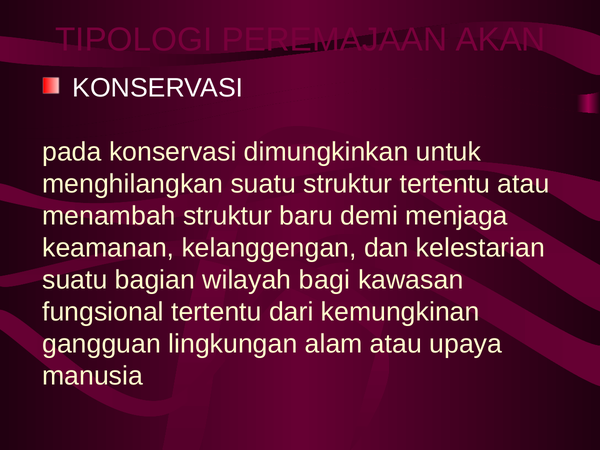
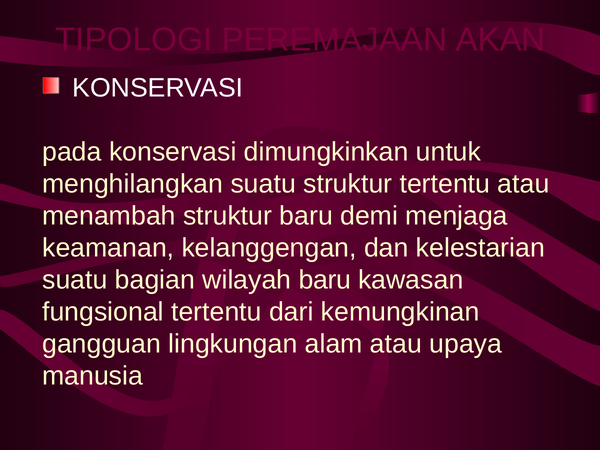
wilayah bagi: bagi -> baru
